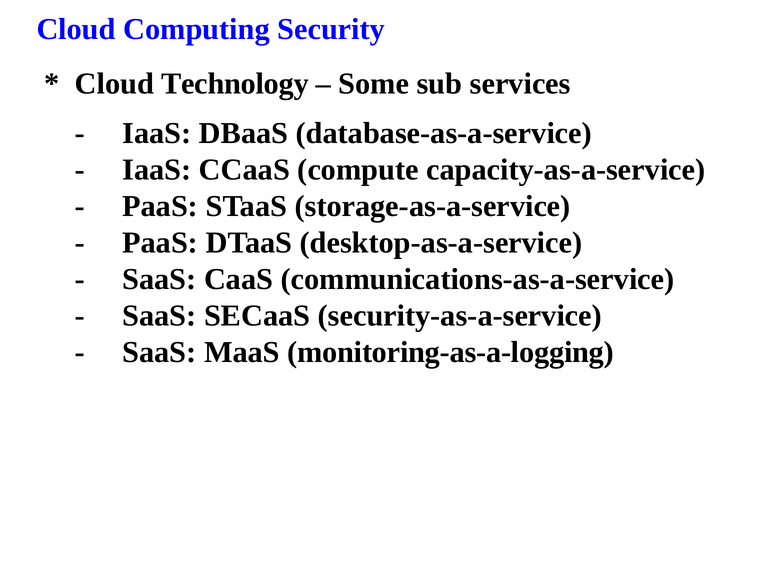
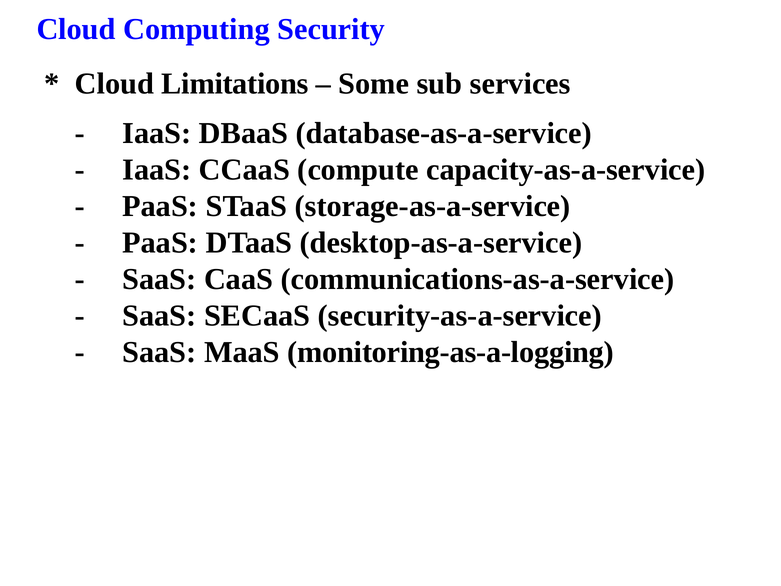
Technology: Technology -> Limitations
